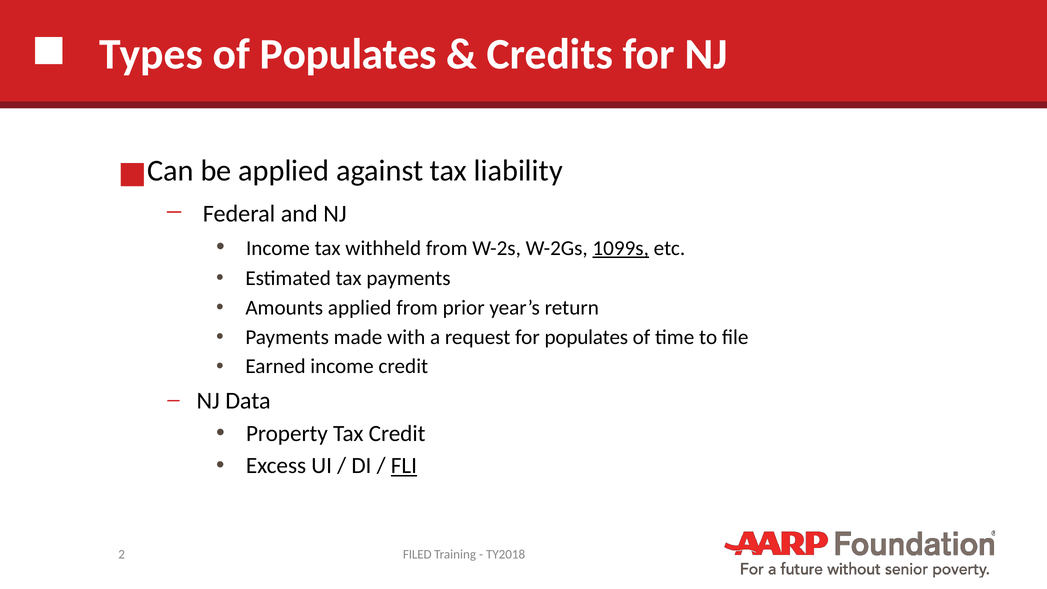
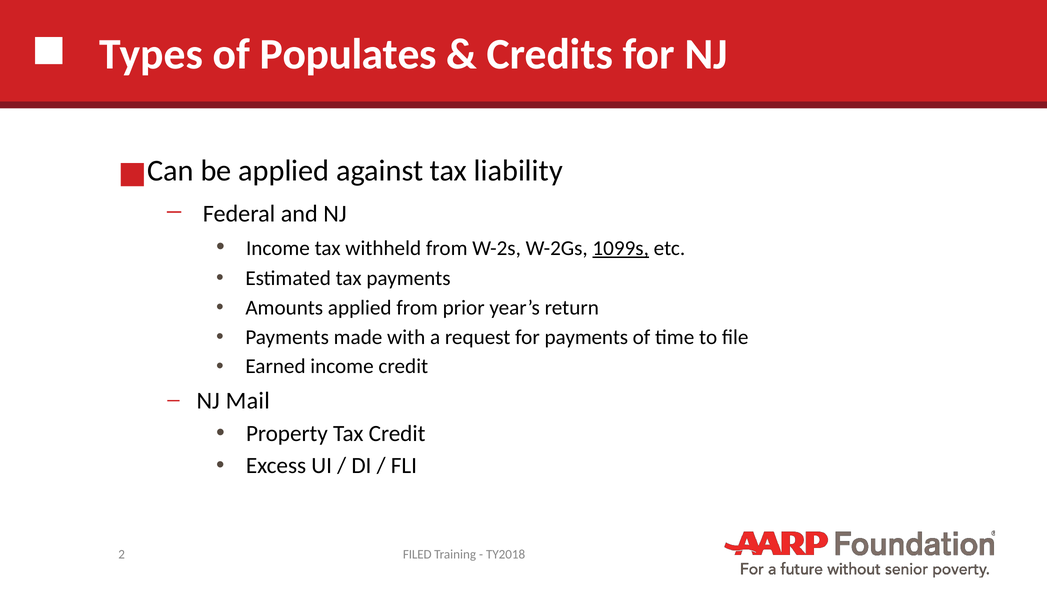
for populates: populates -> payments
Data: Data -> Mail
FLI underline: present -> none
